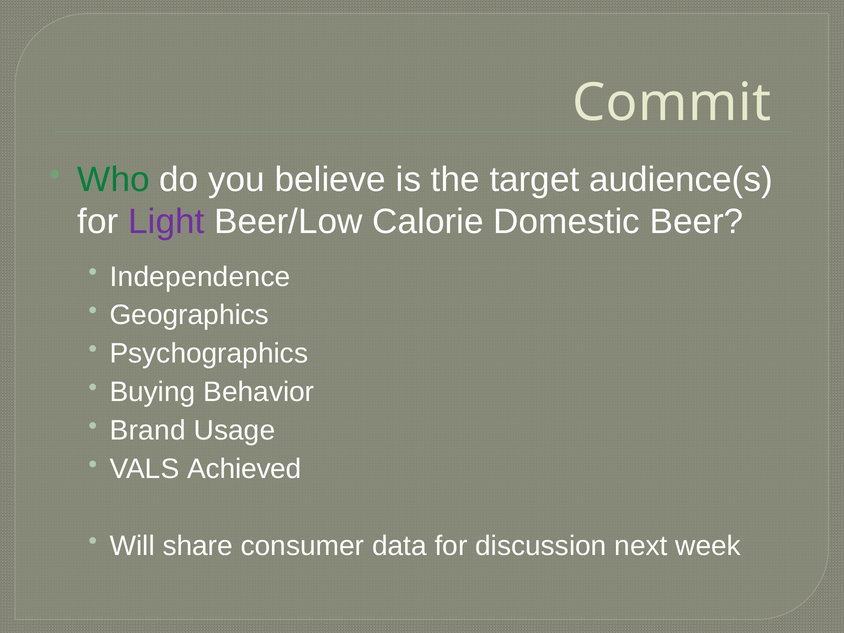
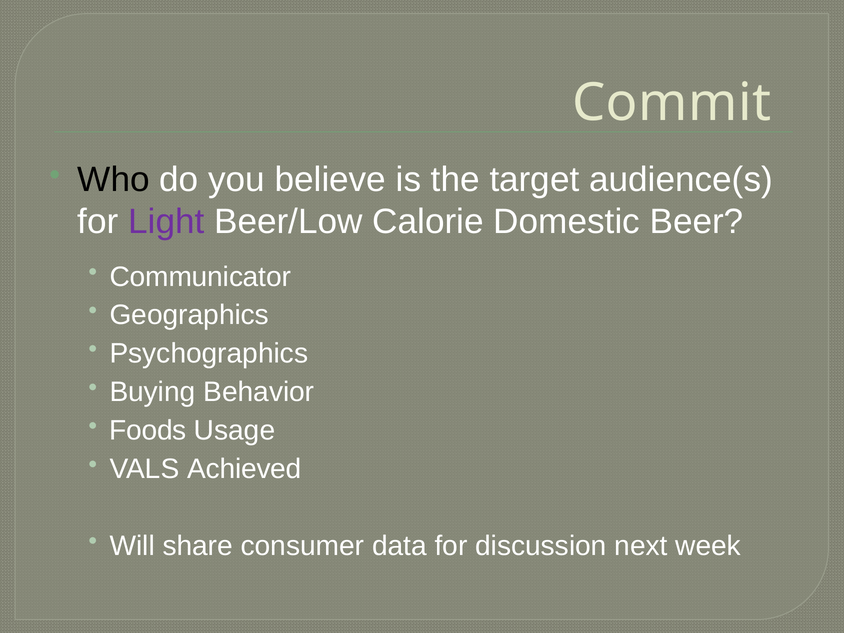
Who colour: green -> black
Independence: Independence -> Communicator
Brand: Brand -> Foods
